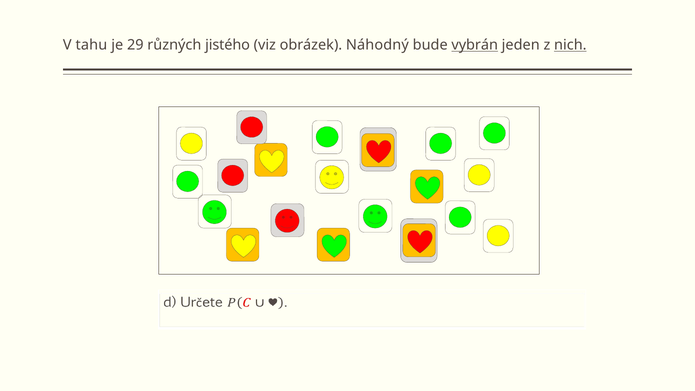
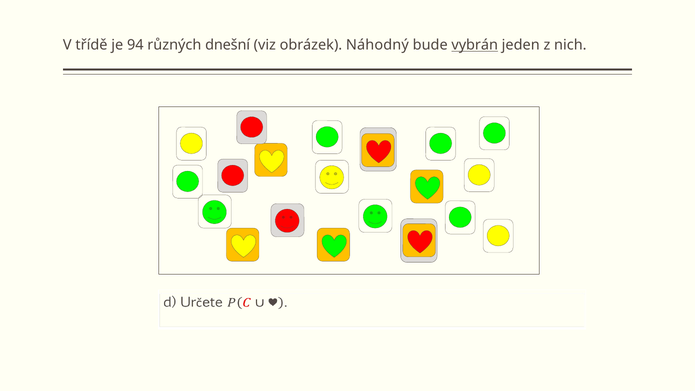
tahu: tahu -> třídě
29: 29 -> 94
jistého: jistého -> dnešní
nich underline: present -> none
